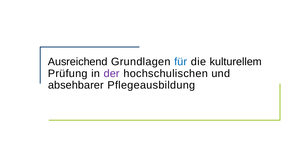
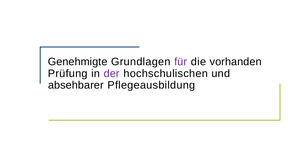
Ausreichend: Ausreichend -> Genehmigte
für colour: blue -> purple
kulturellem: kulturellem -> vorhanden
